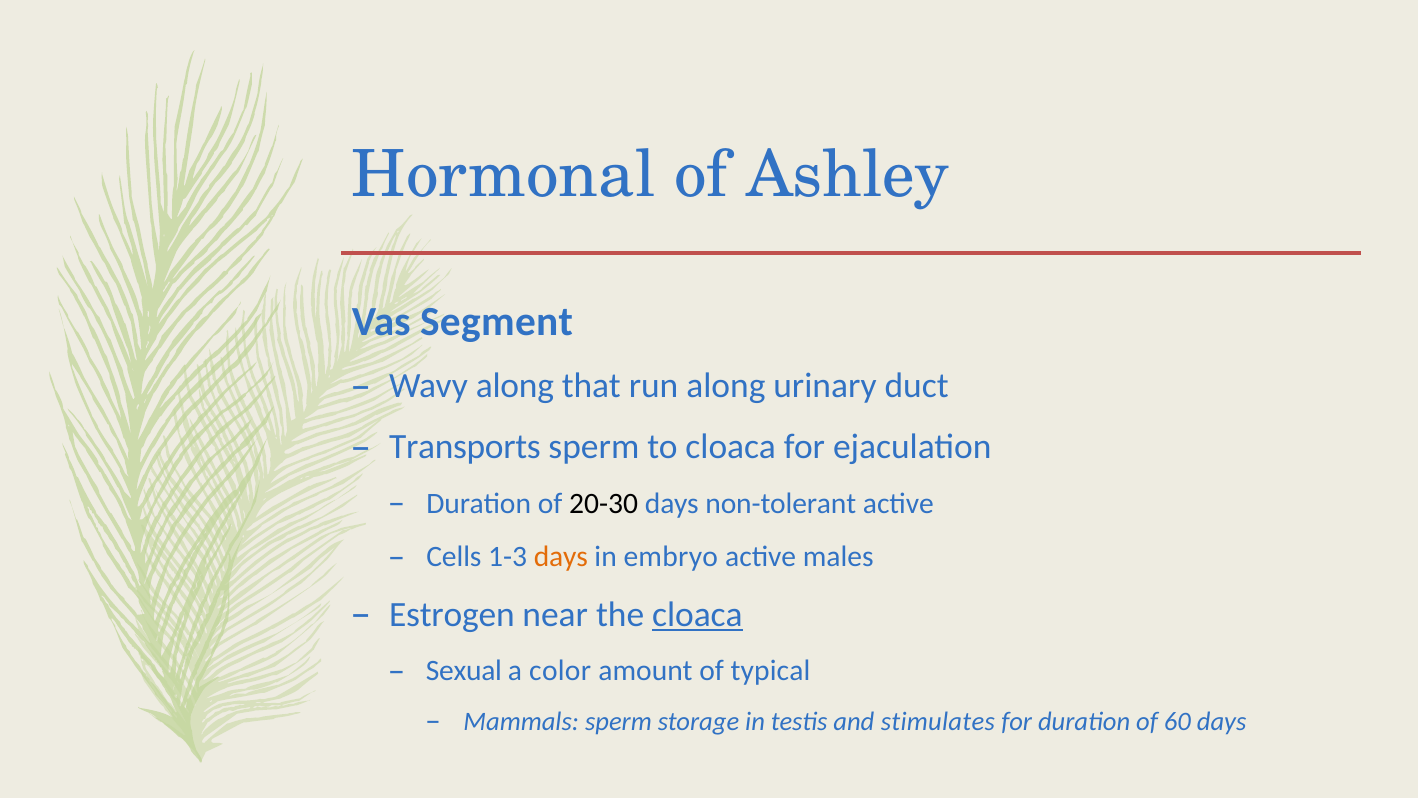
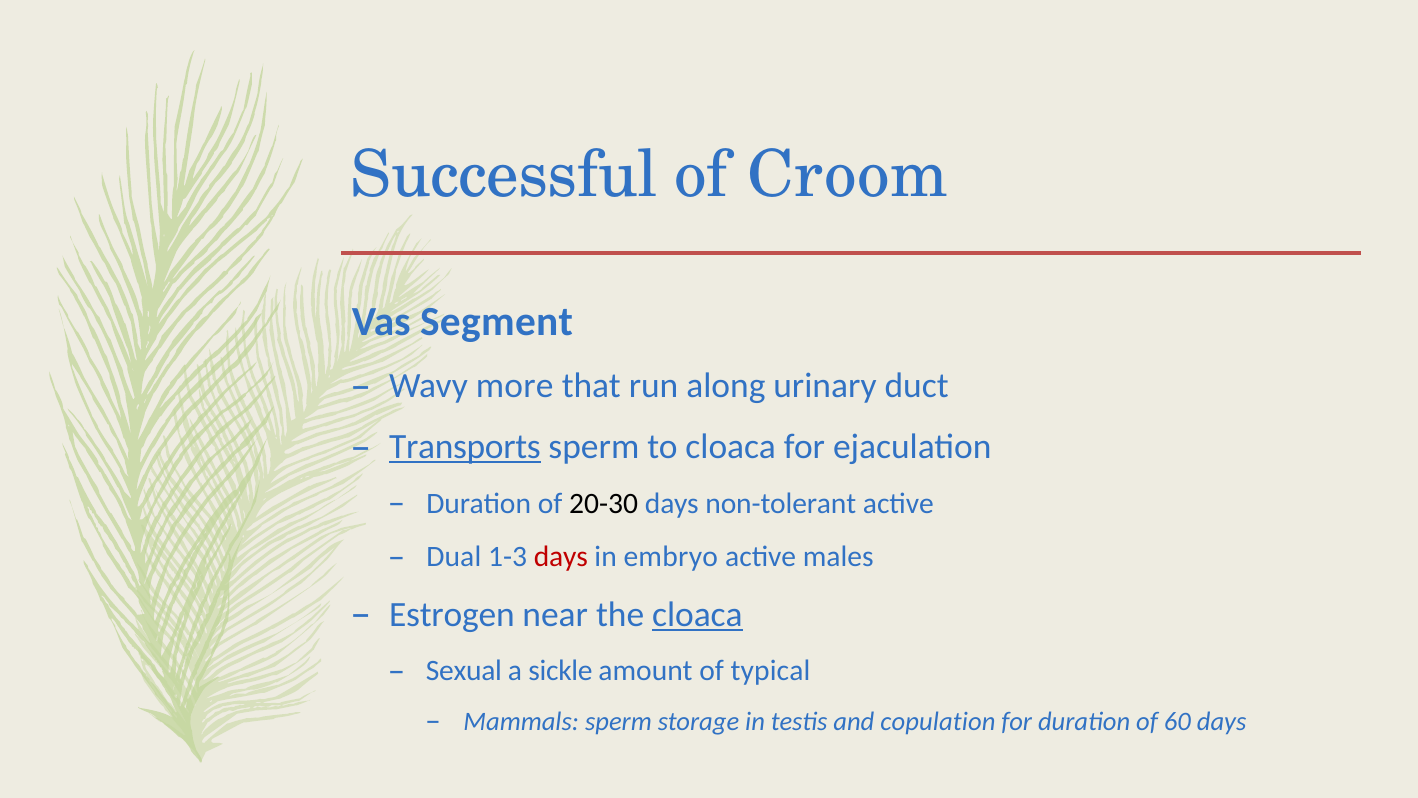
Hormonal: Hormonal -> Successful
Ashley: Ashley -> Croom
Wavy along: along -> more
Transports underline: none -> present
Cells: Cells -> Dual
days at (561, 556) colour: orange -> red
color: color -> sickle
stimulates: stimulates -> copulation
